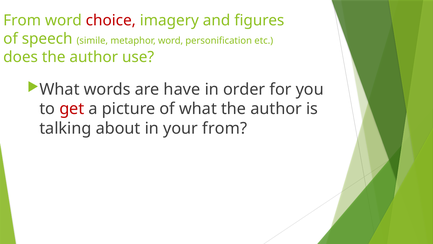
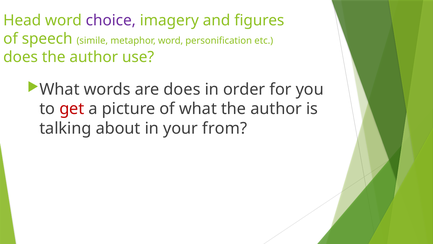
From at (22, 20): From -> Head
choice colour: red -> purple
are have: have -> does
